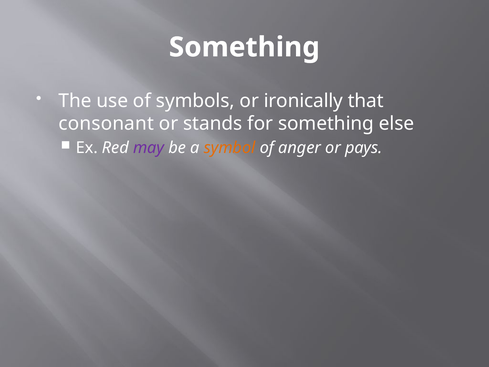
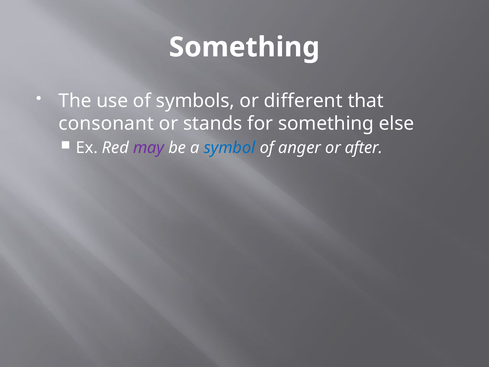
ironically: ironically -> different
symbol colour: orange -> blue
pays: pays -> after
